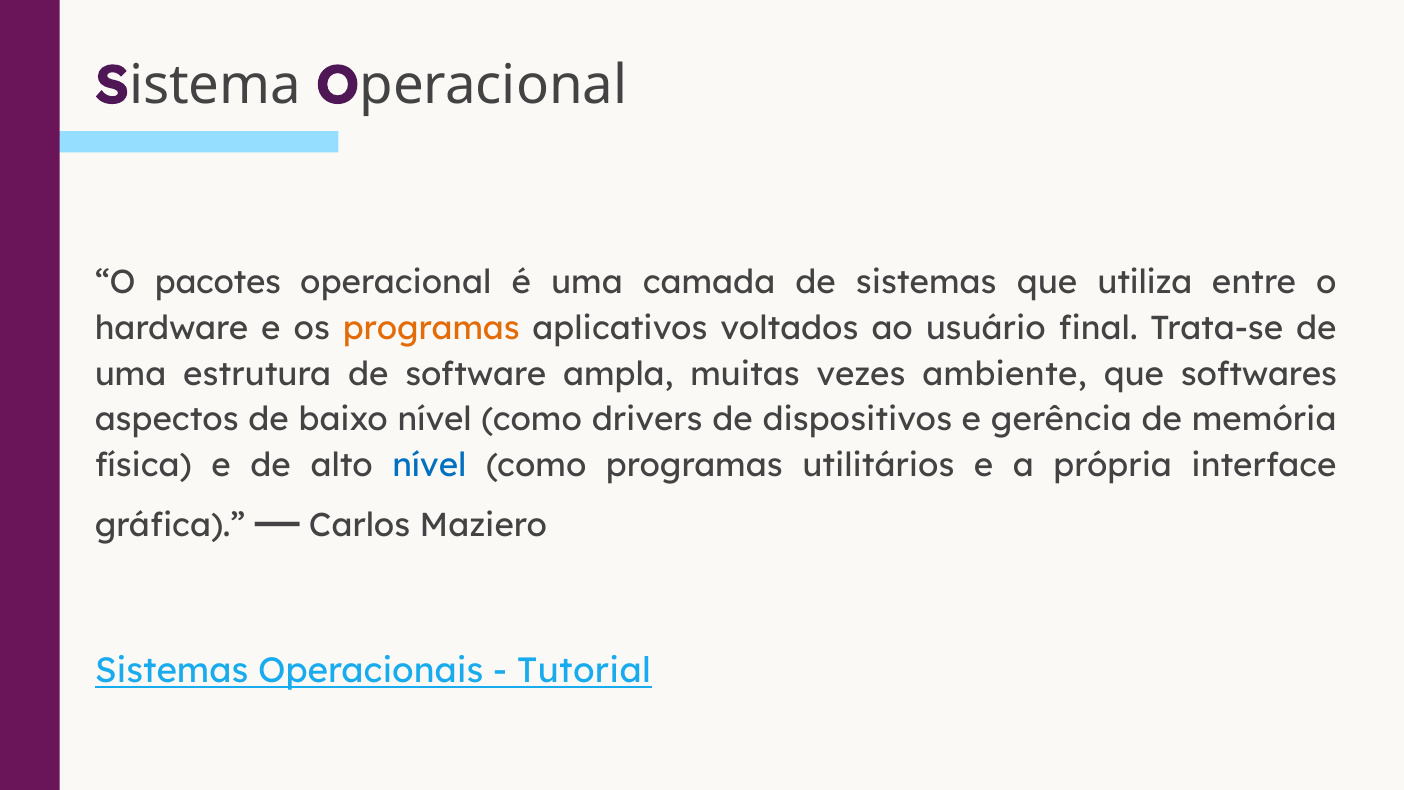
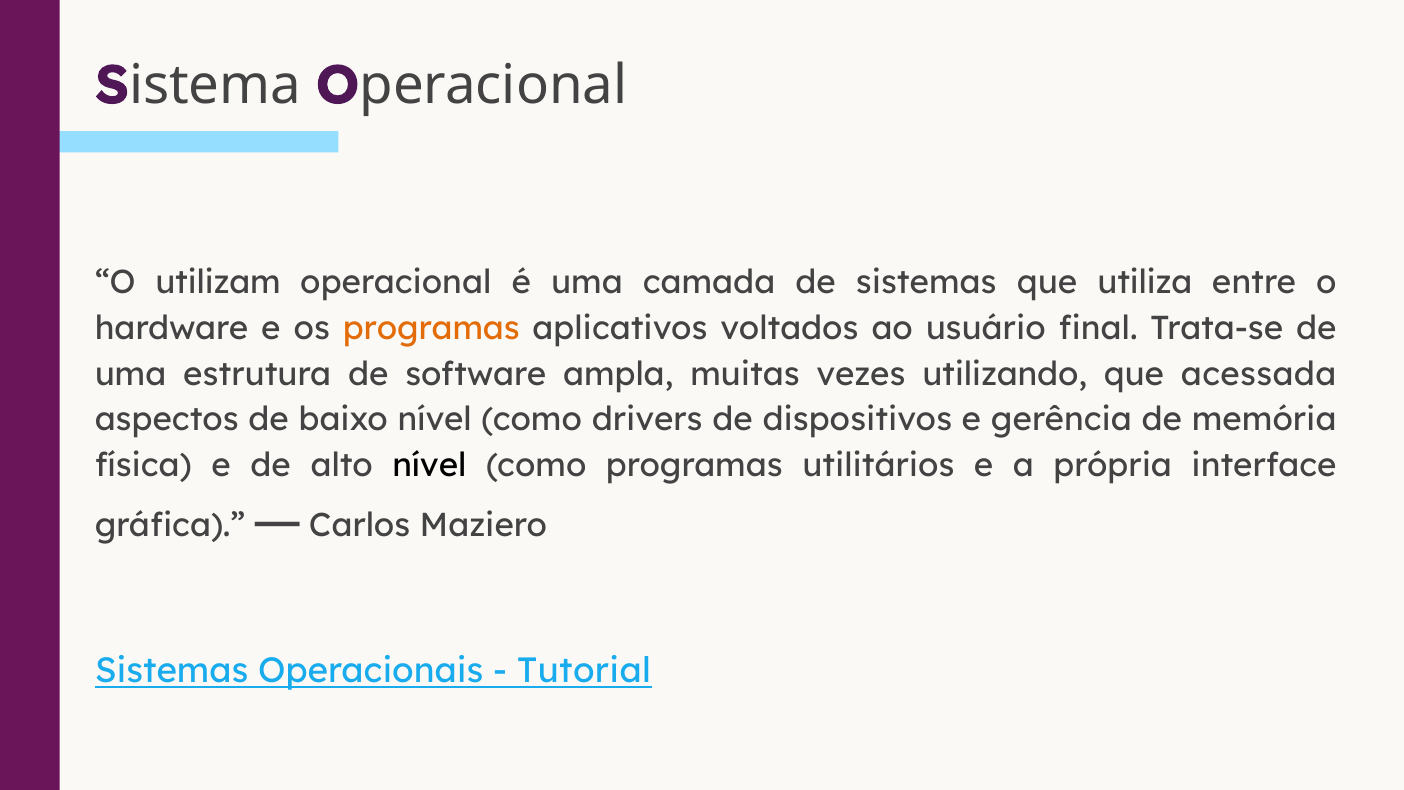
pacotes: pacotes -> utilizam
ambiente: ambiente -> utilizando
softwares: softwares -> acessada
nível at (429, 466) colour: blue -> black
